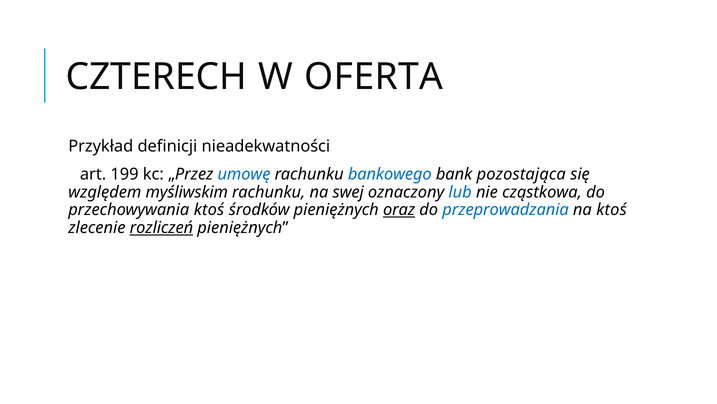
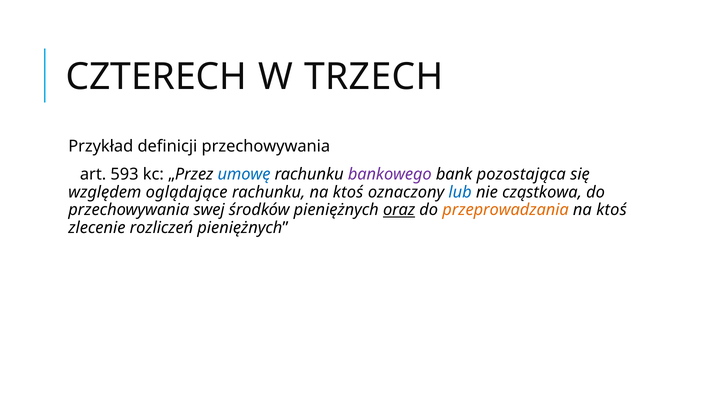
OFERTA: OFERTA -> TRZECH
definicji nieadekwatności: nieadekwatności -> przechowywania
199: 199 -> 593
bankowego colour: blue -> purple
myśliwskim: myśliwskim -> oglądające
rachunku na swej: swej -> ktoś
przechowywania ktoś: ktoś -> swej
przeprowadzania colour: blue -> orange
rozliczeń underline: present -> none
